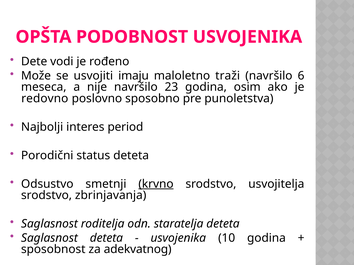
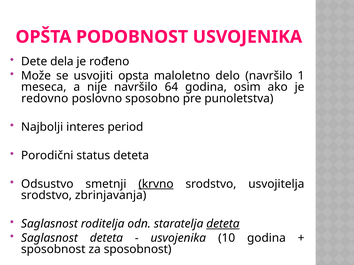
vodi: vodi -> dela
imaju: imaju -> opsta
traži: traži -> delo
6: 6 -> 1
23: 23 -> 64
deteta at (223, 224) underline: none -> present
za adekvatnog: adekvatnog -> sposobnost
